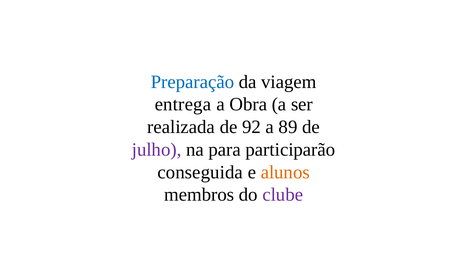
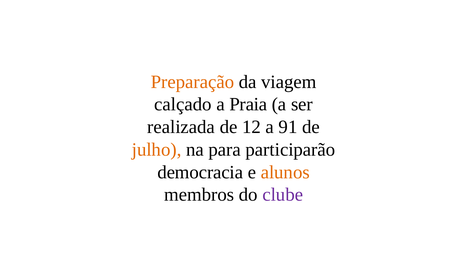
Preparação colour: blue -> orange
entrega: entrega -> calçado
Obra: Obra -> Praia
92: 92 -> 12
89: 89 -> 91
julho colour: purple -> orange
conseguida: conseguida -> democracia
